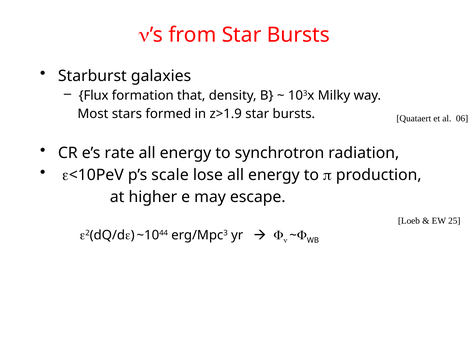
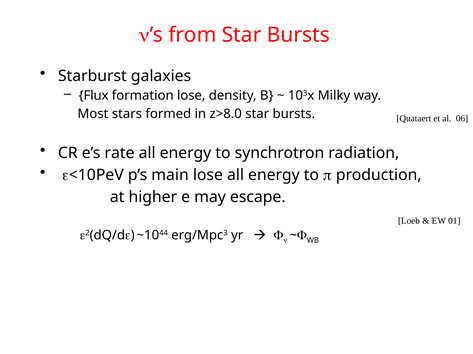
formation that: that -> lose
z>1.9: z>1.9 -> z>8.0
scale: scale -> main
25: 25 -> 01
